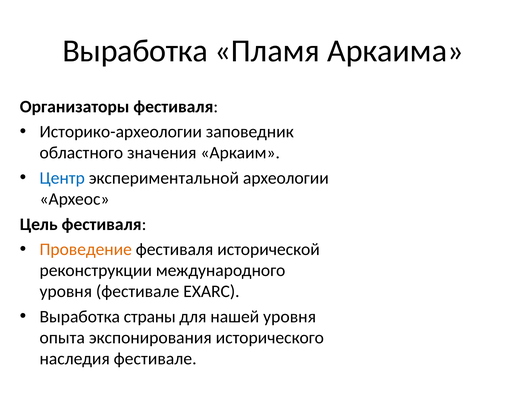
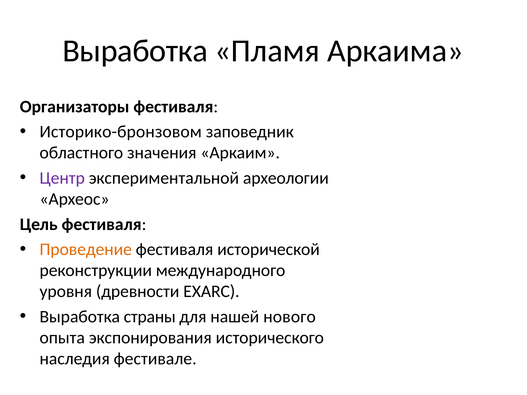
Историко-археологии: Историко-археологии -> Историко-бронзовом
Центр colour: blue -> purple
уровня фестивале: фестивале -> древности
нашей уровня: уровня -> нового
